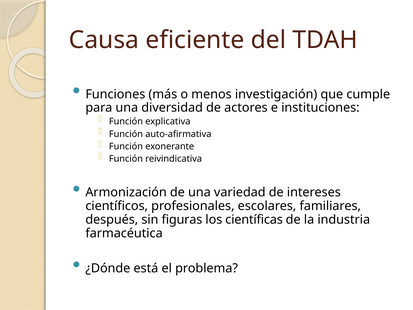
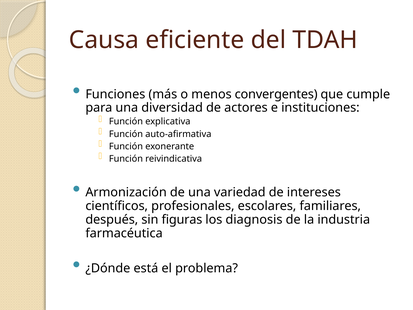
investigación: investigación -> convergentes
científicas: científicas -> diagnosis
